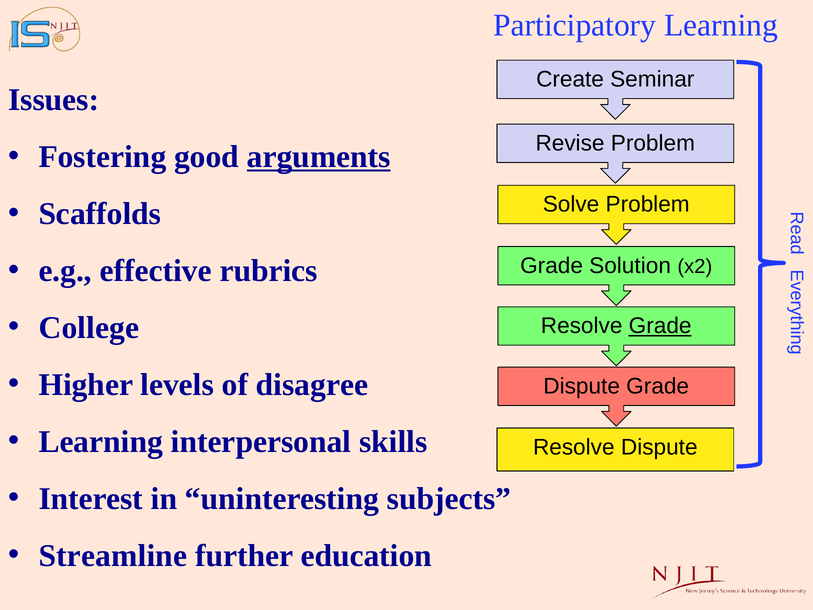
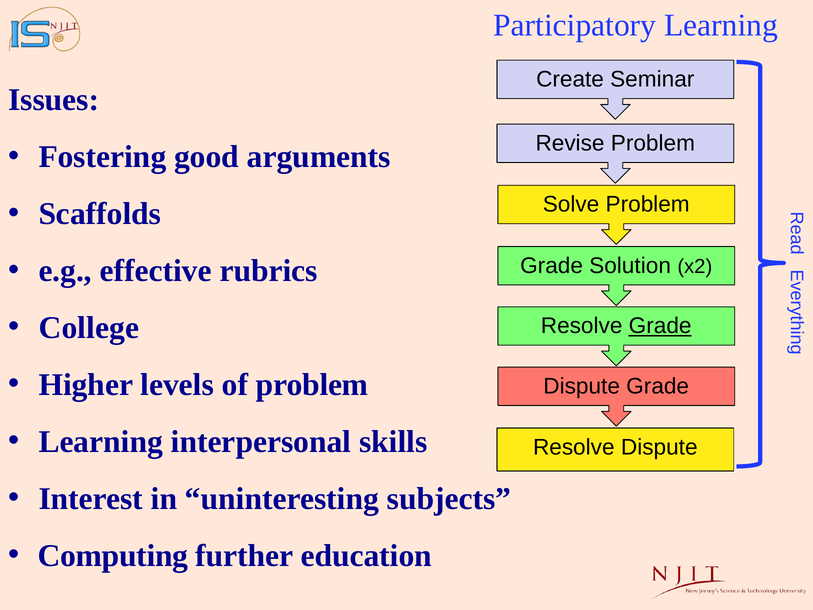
arguments underline: present -> none
of disagree: disagree -> problem
Streamline: Streamline -> Computing
